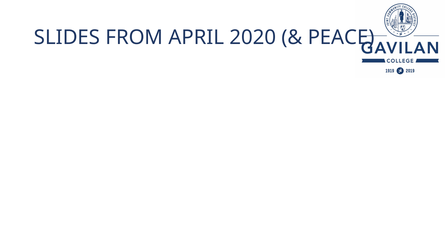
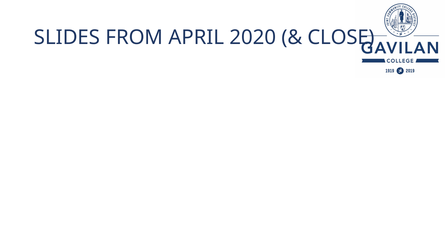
PEACE: PEACE -> CLOSE
